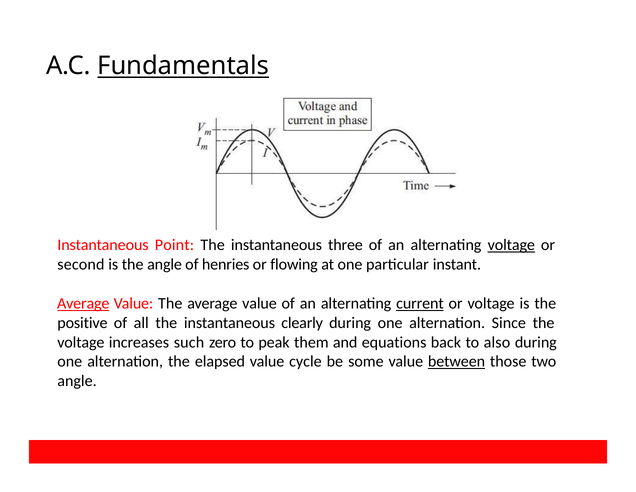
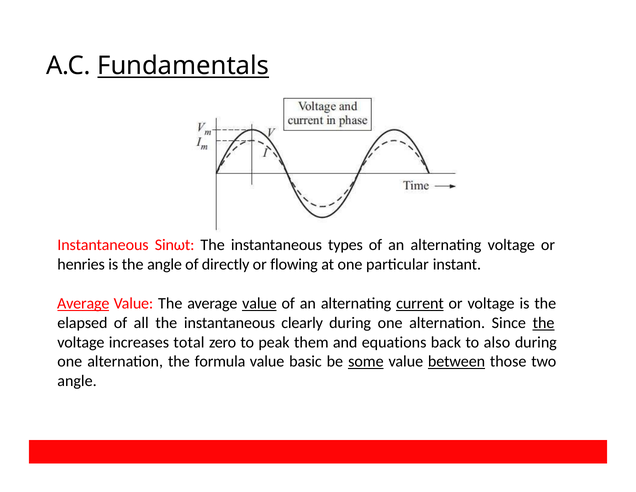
Point: Point -> Sinωt
three: three -> types
voltage at (511, 245) underline: present -> none
second: second -> henries
henries: henries -> directly
value at (259, 303) underline: none -> present
positive: positive -> elapsed
the at (544, 323) underline: none -> present
such: such -> total
elapsed: elapsed -> formula
cycle: cycle -> basic
some underline: none -> present
